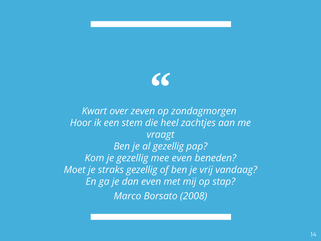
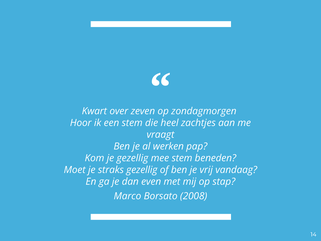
al gezellig: gezellig -> werken
mee even: even -> stem
